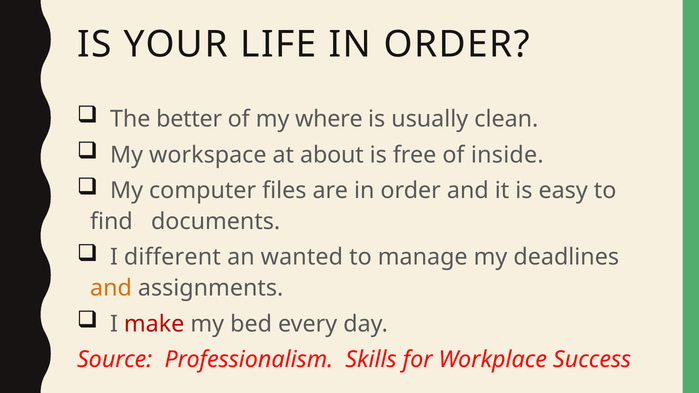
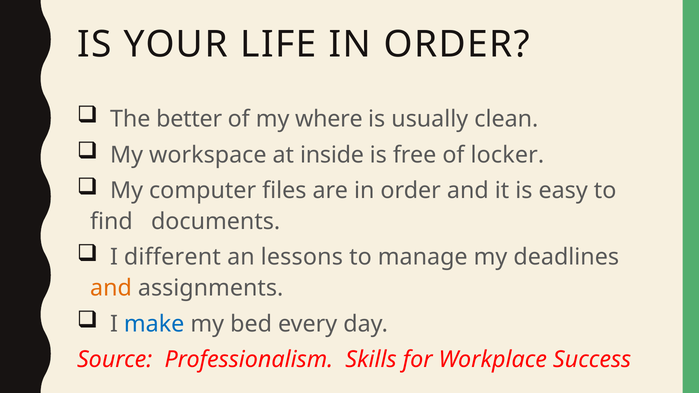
about: about -> inside
inside: inside -> locker
wanted: wanted -> lessons
make colour: red -> blue
